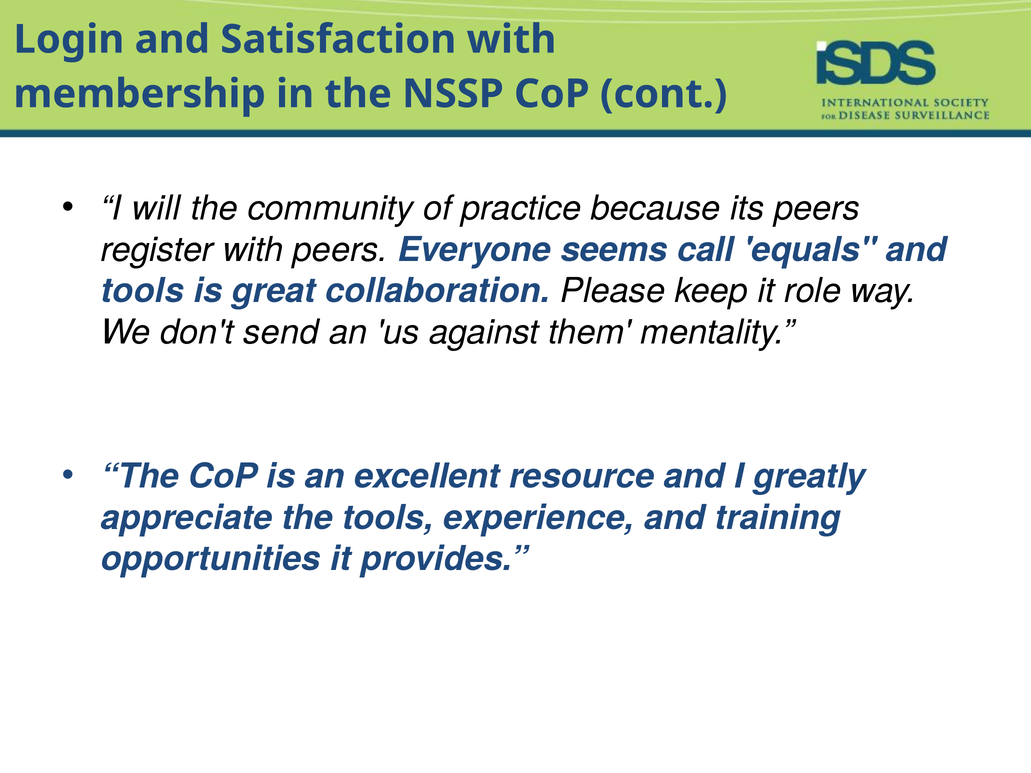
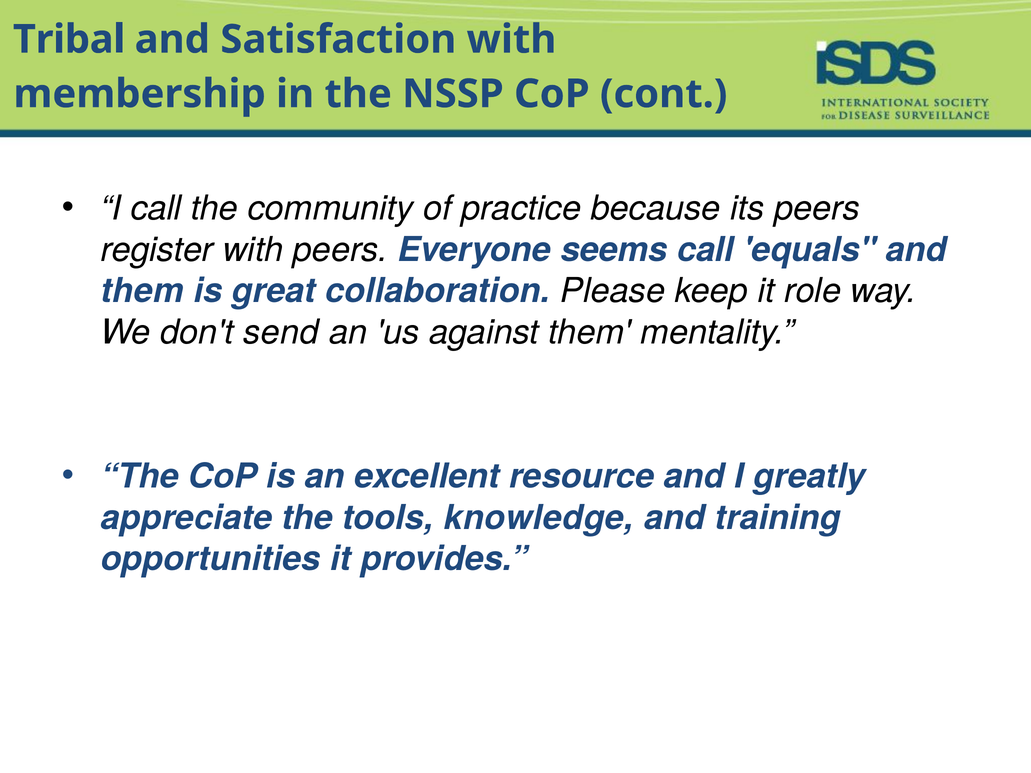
Login: Login -> Tribal
I will: will -> call
tools at (142, 291): tools -> them
experience: experience -> knowledge
